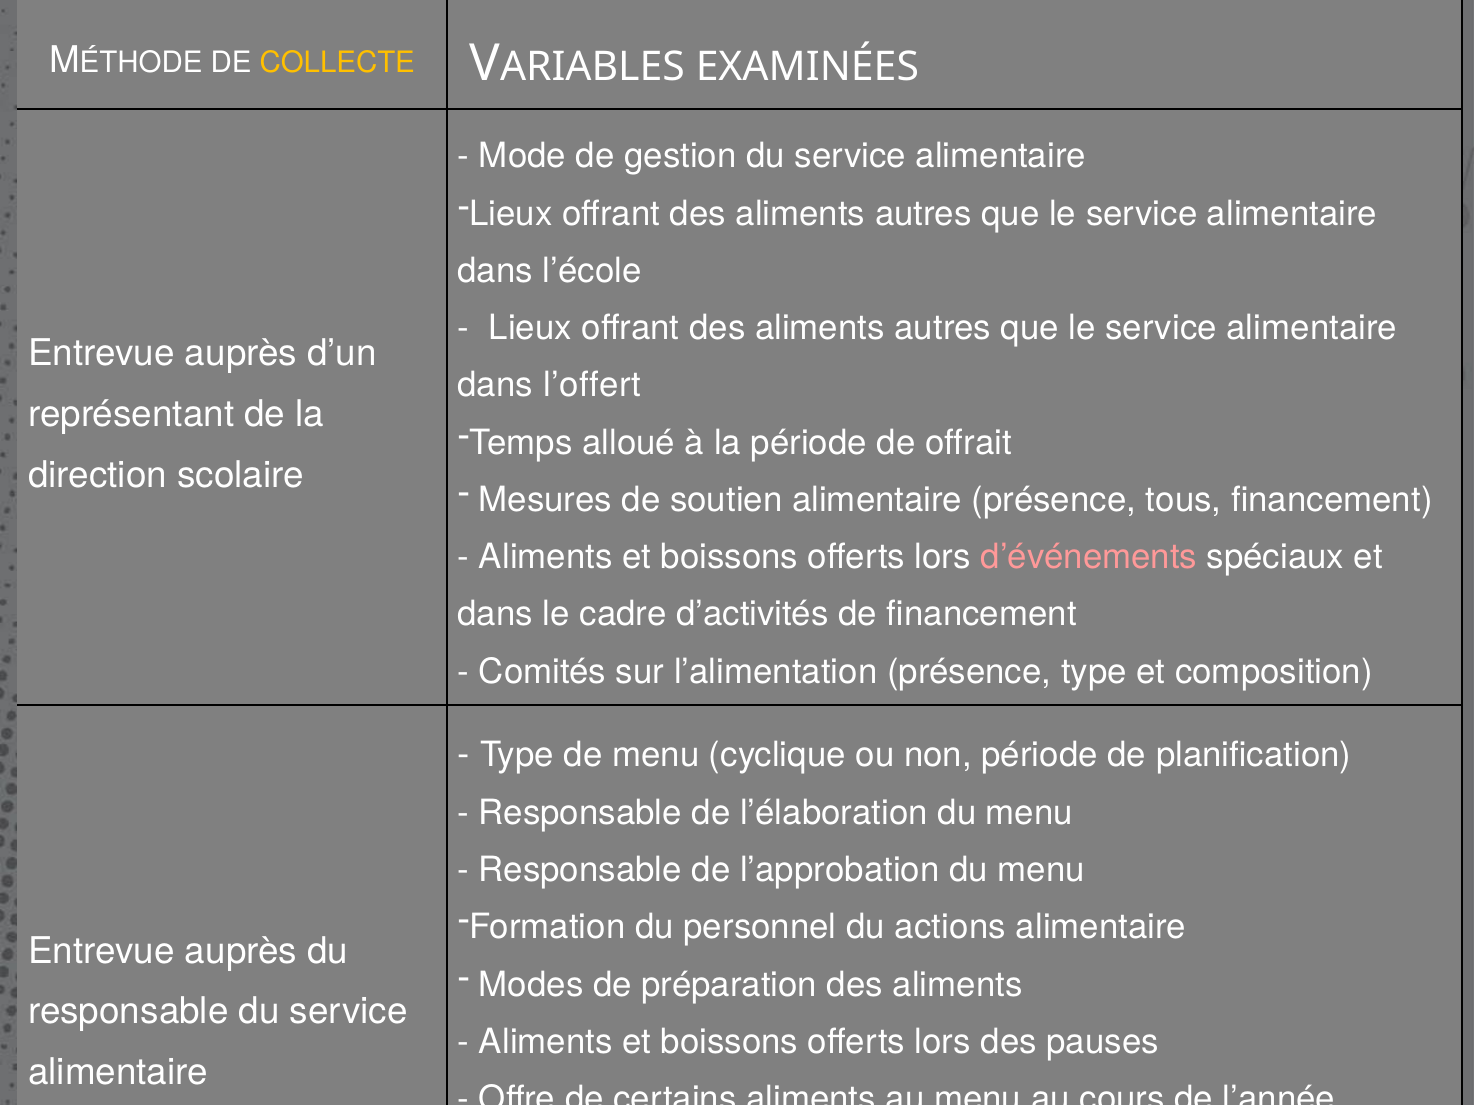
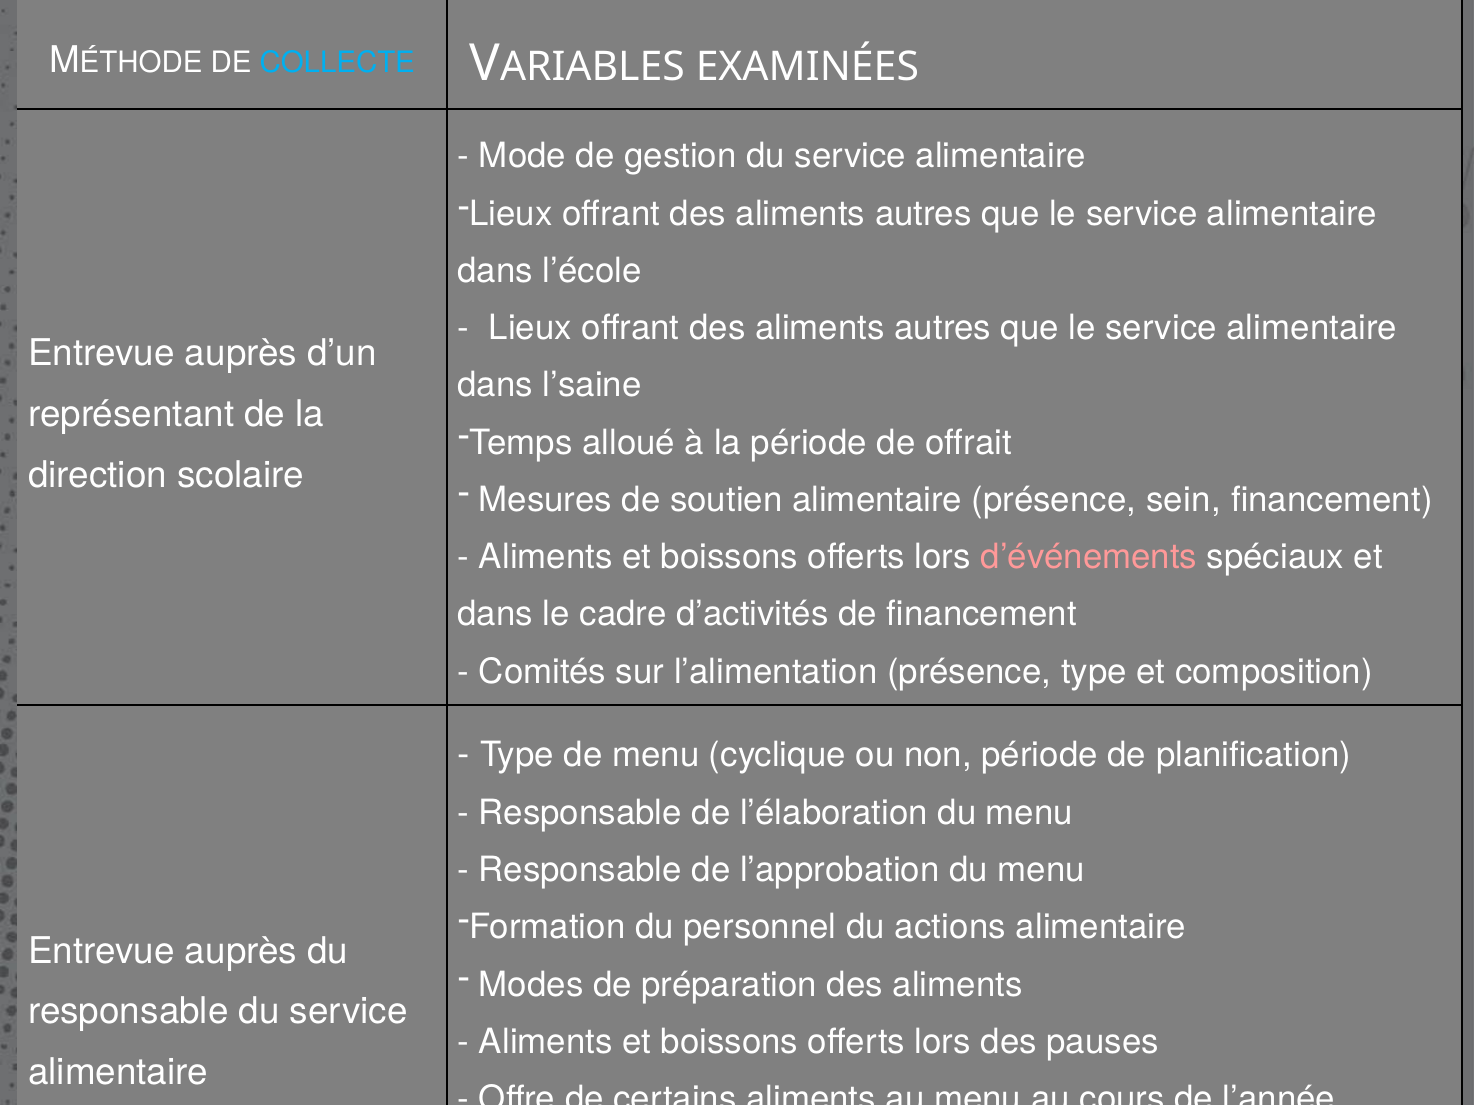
COLLECTE colour: yellow -> light blue
l’offert: l’offert -> l’saine
tous: tous -> sein
